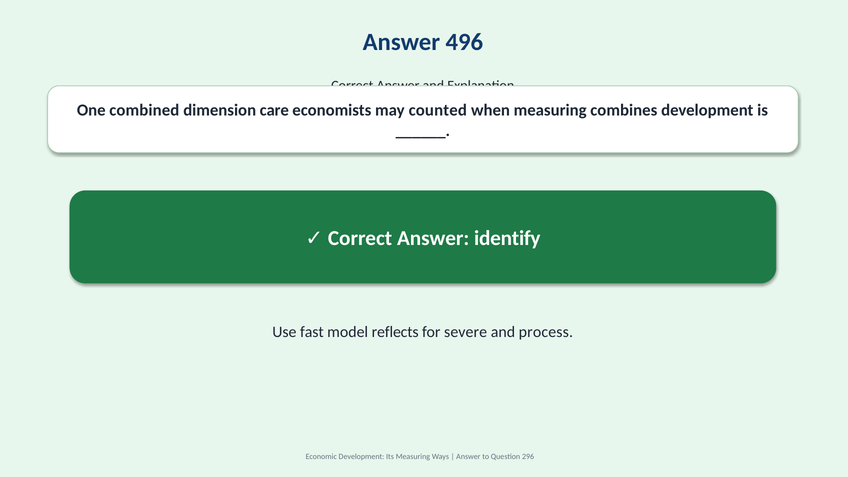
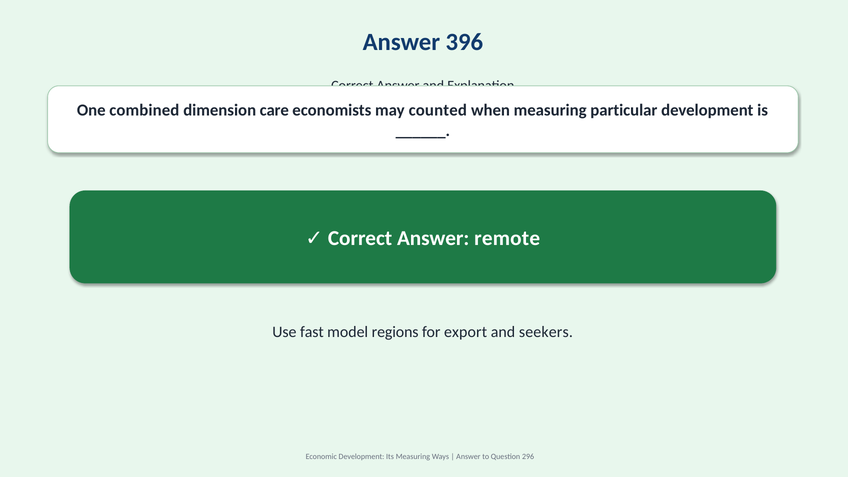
496: 496 -> 396
combines: combines -> particular
identify: identify -> remote
reflects: reflects -> regions
severe: severe -> export
process: process -> seekers
